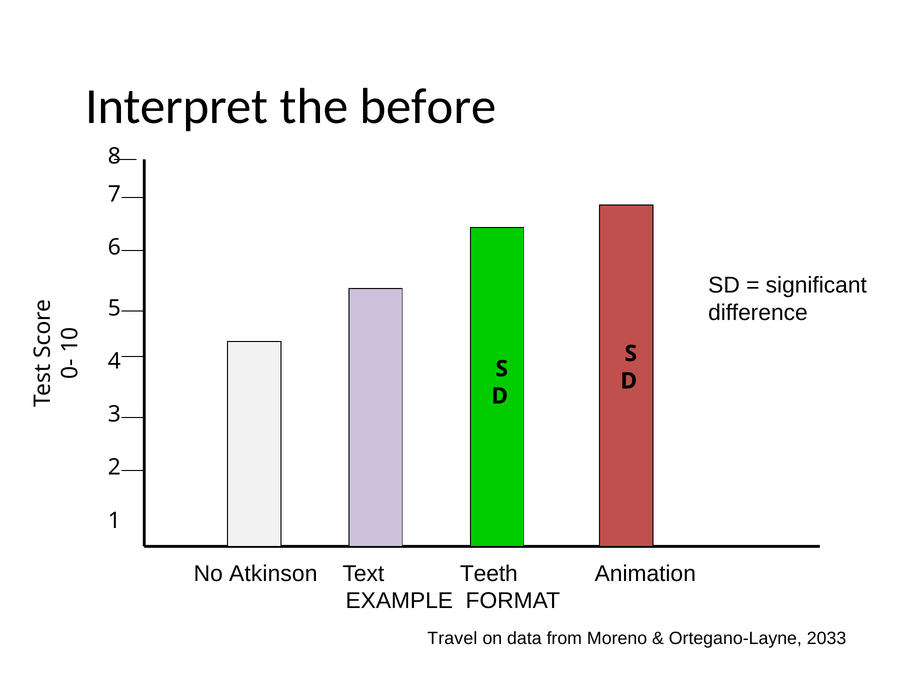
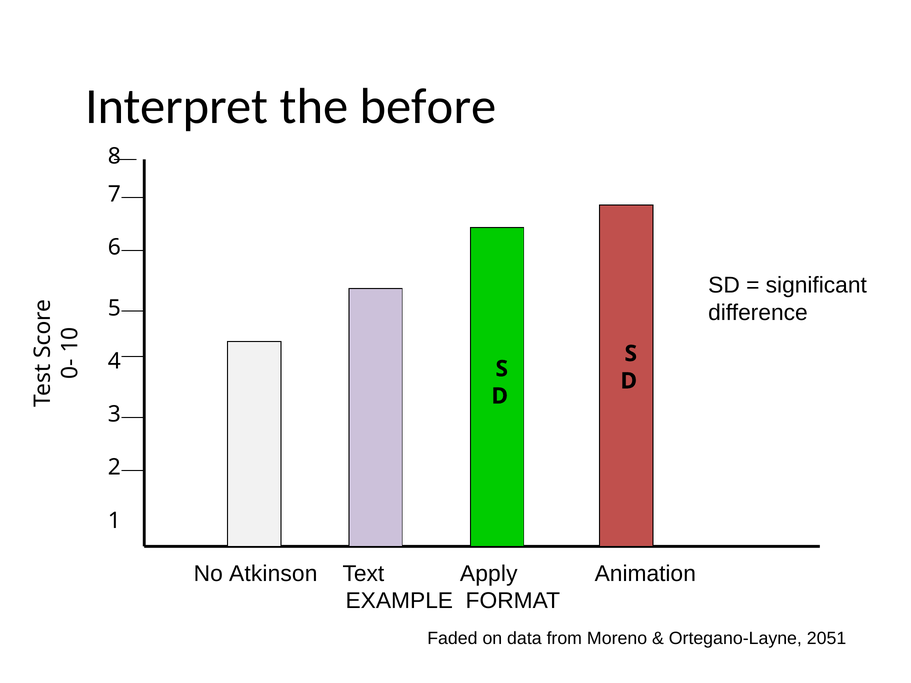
Teeth: Teeth -> Apply
Travel: Travel -> Faded
2033: 2033 -> 2051
